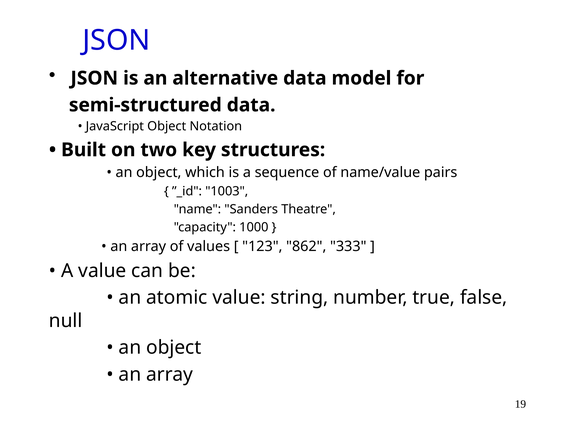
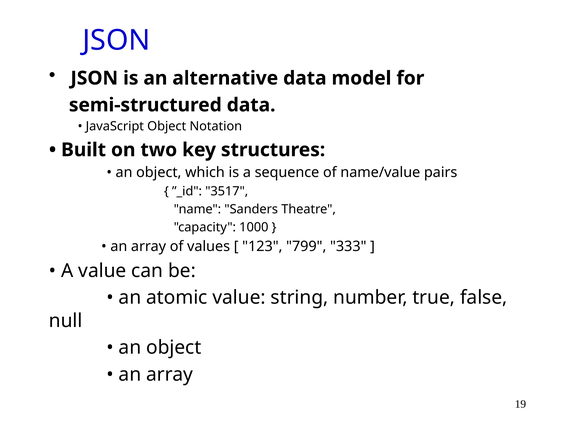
1003: 1003 -> 3517
862: 862 -> 799
